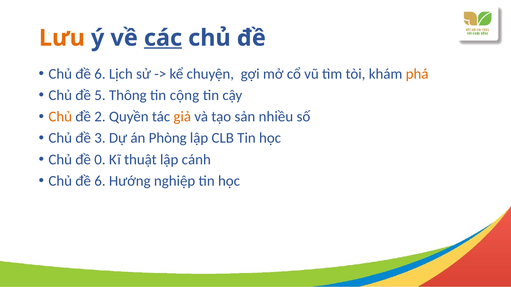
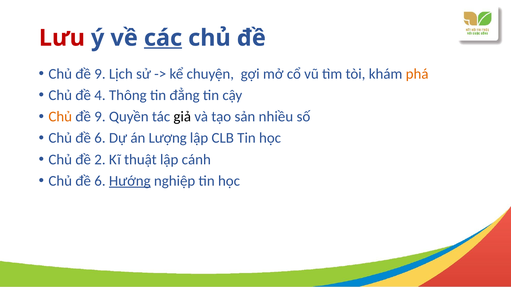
Lưu colour: orange -> red
6 at (100, 74): 6 -> 9
5: 5 -> 4
cộng: cộng -> đẳng
2 at (100, 117): 2 -> 9
giả colour: orange -> black
3 at (100, 138): 3 -> 6
Phòng: Phòng -> Lượng
0: 0 -> 2
Hướng underline: none -> present
